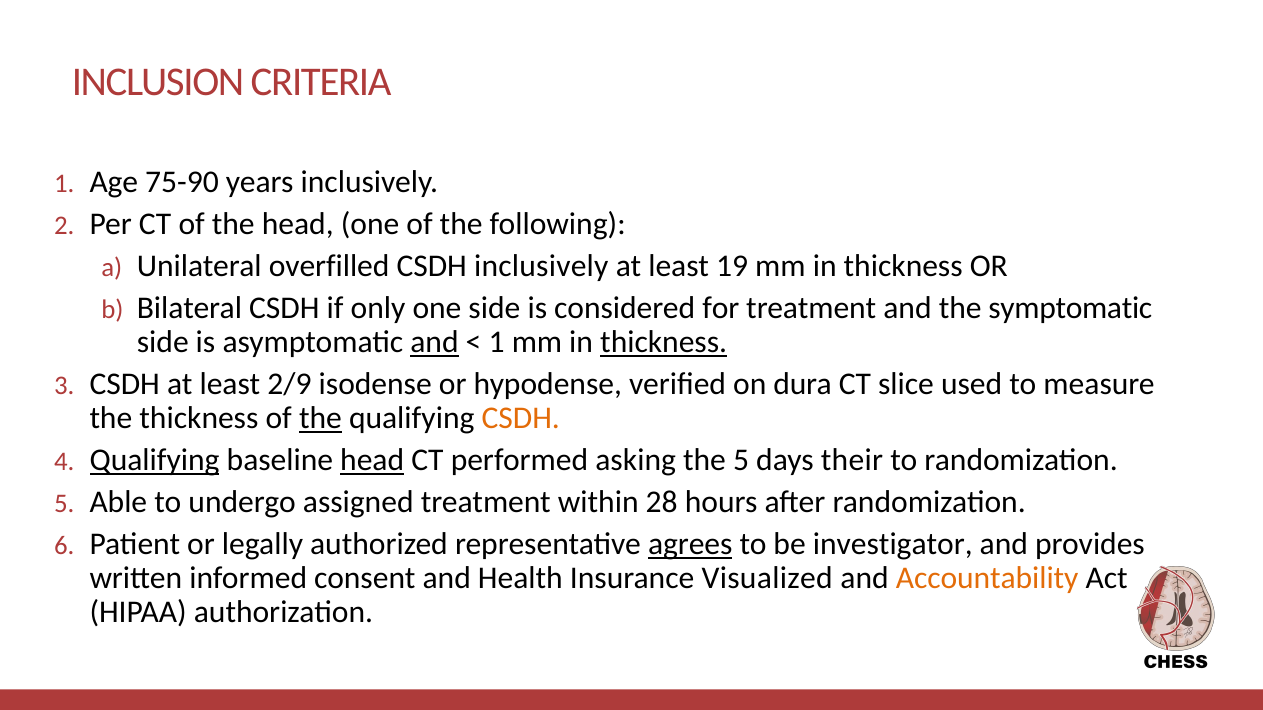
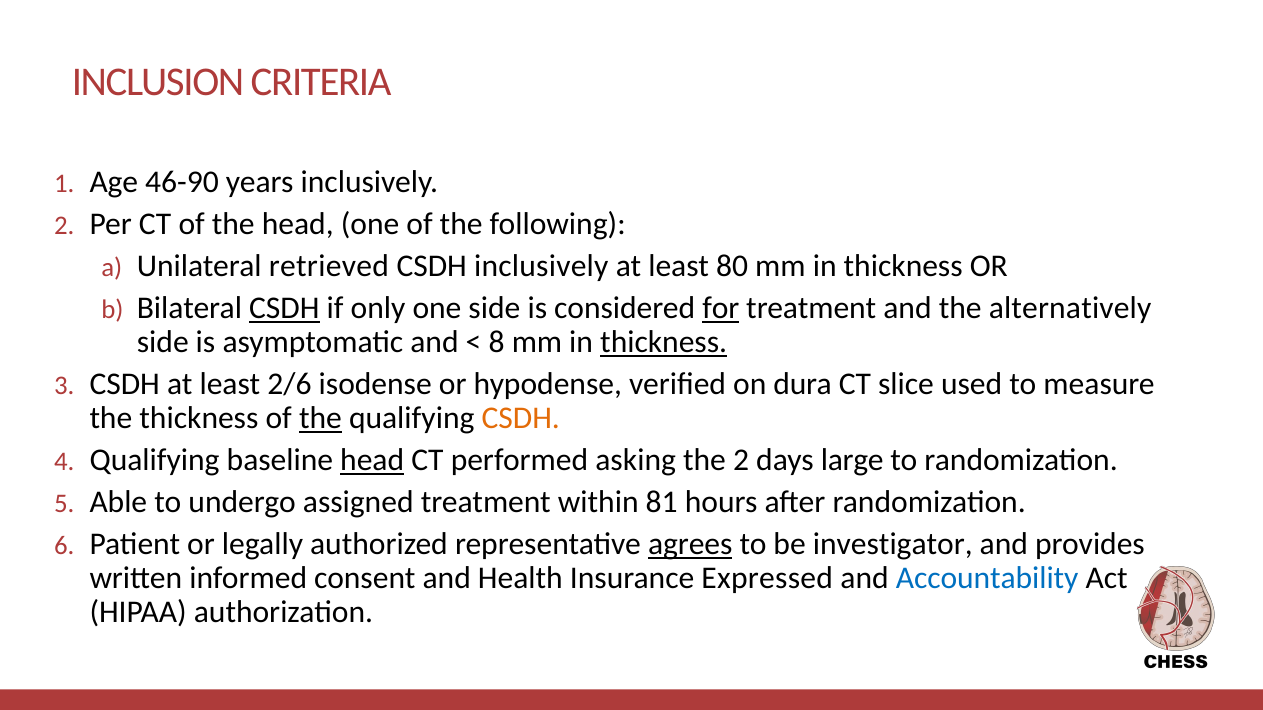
75-90: 75-90 -> 46-90
overfilled: overfilled -> retrieved
19: 19 -> 80
CSDH at (284, 309) underline: none -> present
for underline: none -> present
symptomatic: symptomatic -> alternatively
and at (434, 343) underline: present -> none
1 at (497, 343): 1 -> 8
2/9: 2/9 -> 2/6
Qualifying at (155, 461) underline: present -> none
the 5: 5 -> 2
their: their -> large
28: 28 -> 81
Visualized: Visualized -> Expressed
Accountability colour: orange -> blue
